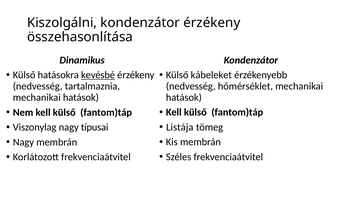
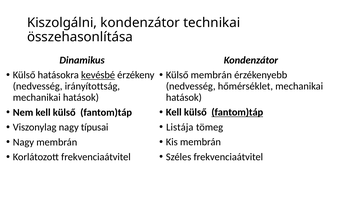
kondenzátor érzékeny: érzékeny -> technikai
Külső kábeleket: kábeleket -> membrán
tartalmaznia: tartalmaznia -> irányítottság
fantom)táp at (237, 112) underline: none -> present
